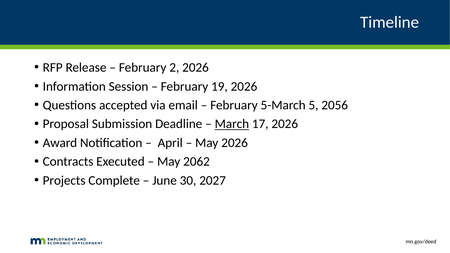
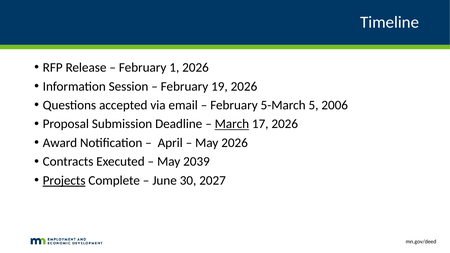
2: 2 -> 1
2056: 2056 -> 2006
2062: 2062 -> 2039
Projects underline: none -> present
